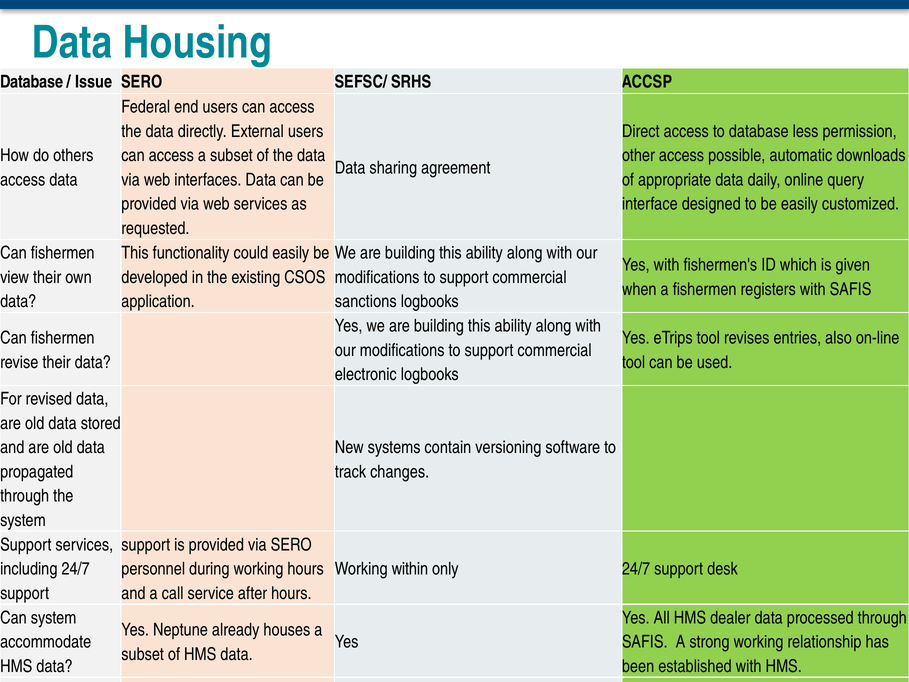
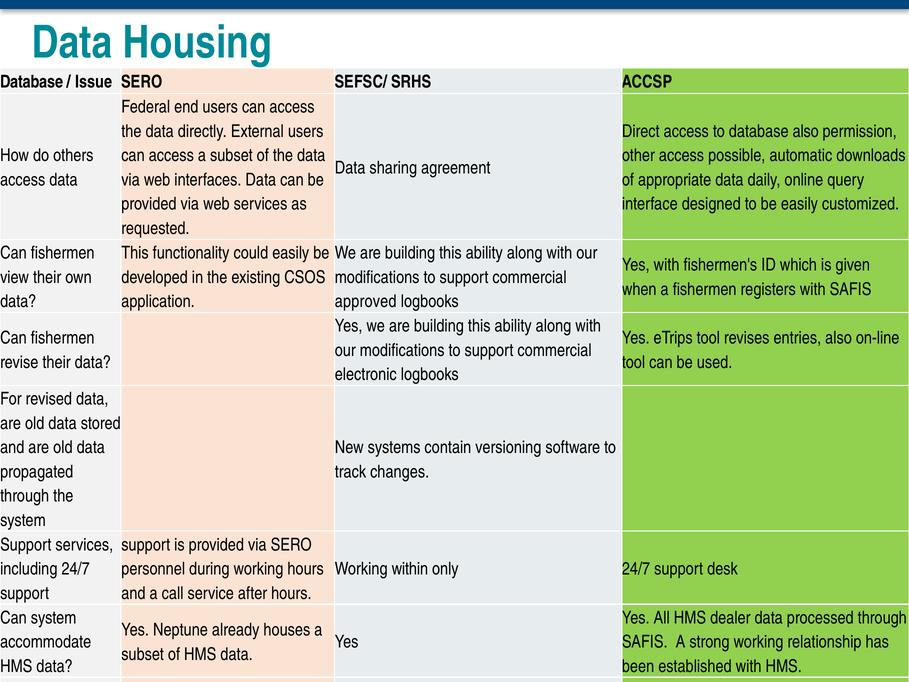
database less: less -> also
sanctions: sanctions -> approved
